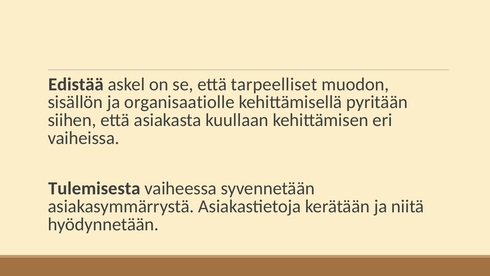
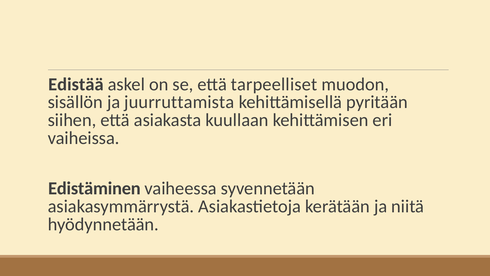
organisaatiolle: organisaatiolle -> juurruttamista
Tulemisesta: Tulemisesta -> Edistäminen
